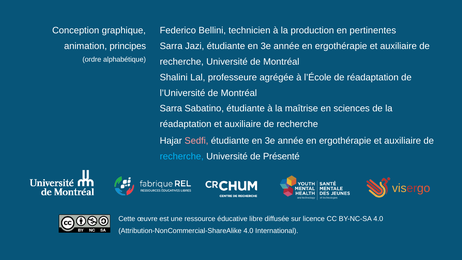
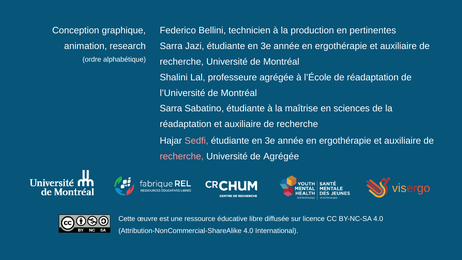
principes: principes -> research
recherche at (182, 156) colour: light blue -> pink
de Présenté: Présenté -> Agrégée
